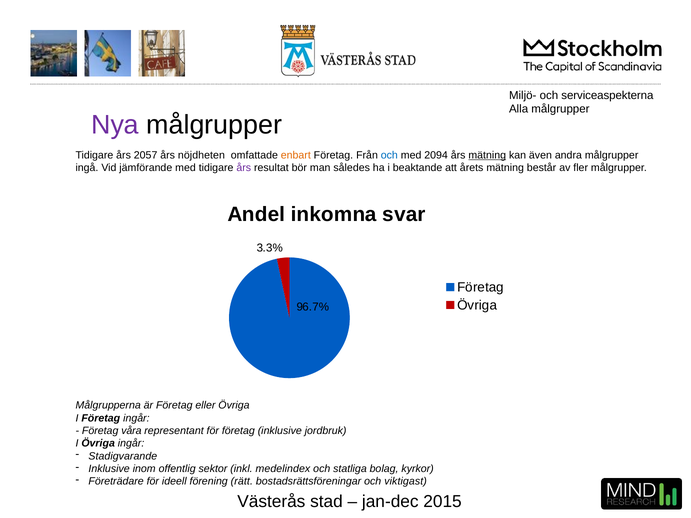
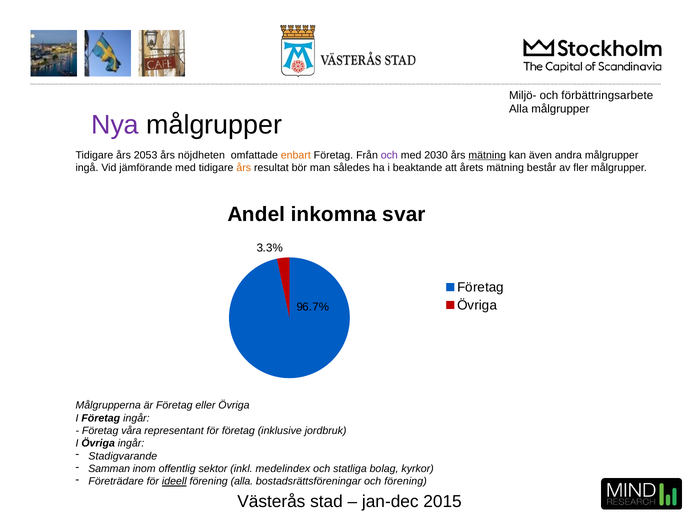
serviceaspekterna: serviceaspekterna -> förbättringsarbete
2057: 2057 -> 2053
och at (389, 155) colour: blue -> purple
2094: 2094 -> 2030
års at (244, 168) colour: purple -> orange
Inklusive at (109, 469): Inklusive -> Samman
ideell underline: none -> present
förening rätt: rätt -> alla
och viktigast: viktigast -> förening
